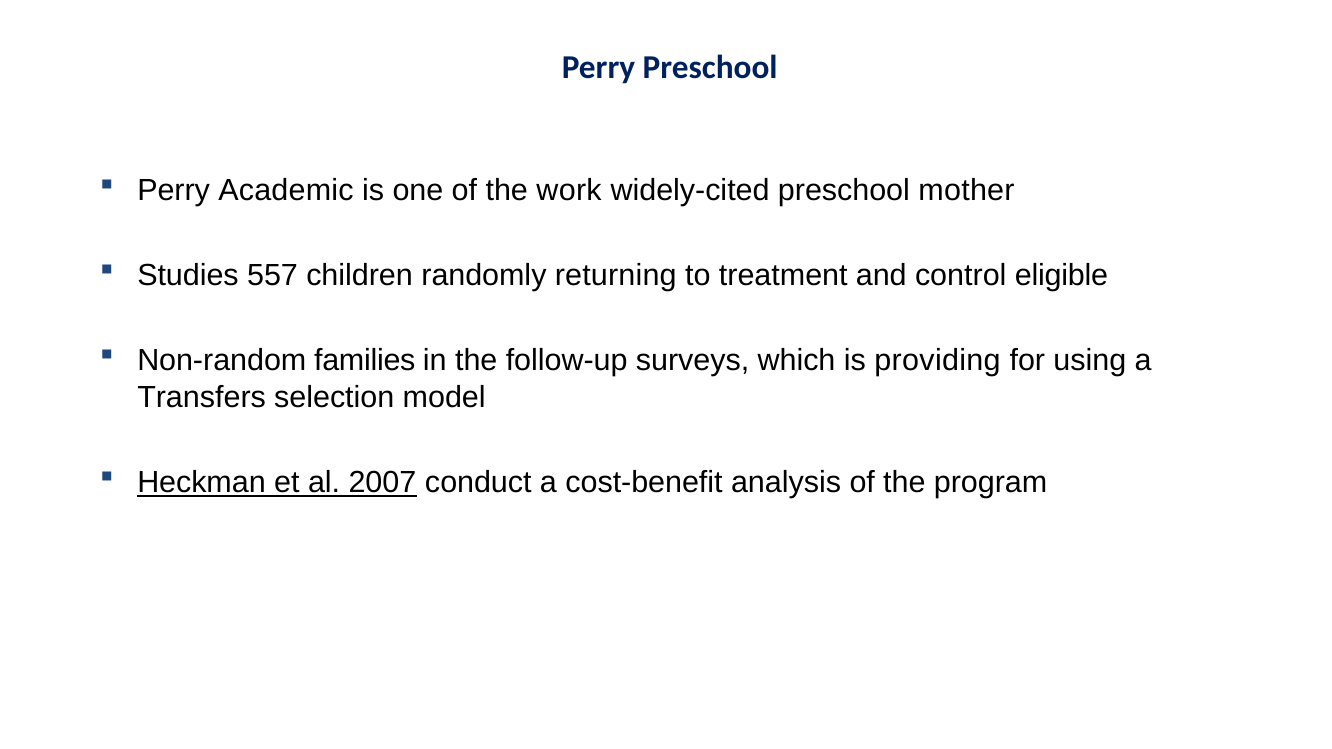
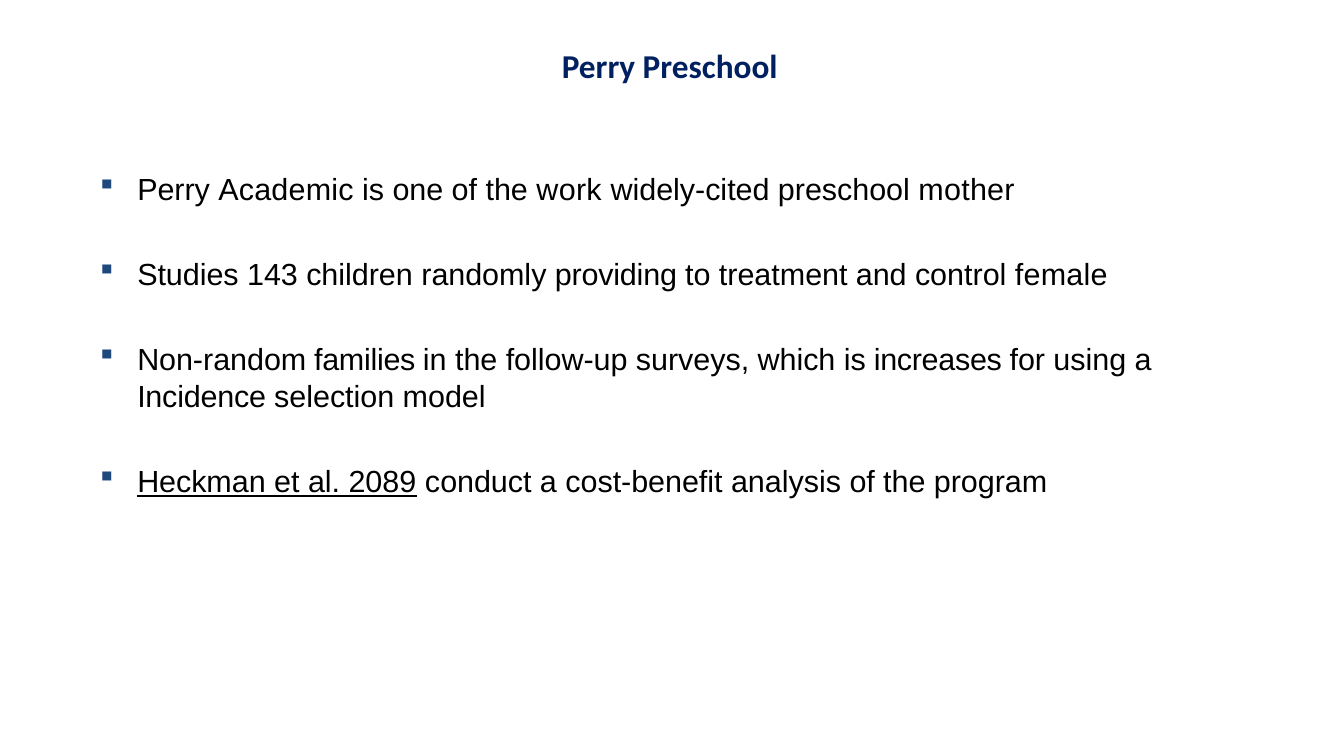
557: 557 -> 143
returning: returning -> providing
eligible: eligible -> female
providing: providing -> increases
Transfers: Transfers -> Incidence
2007: 2007 -> 2089
